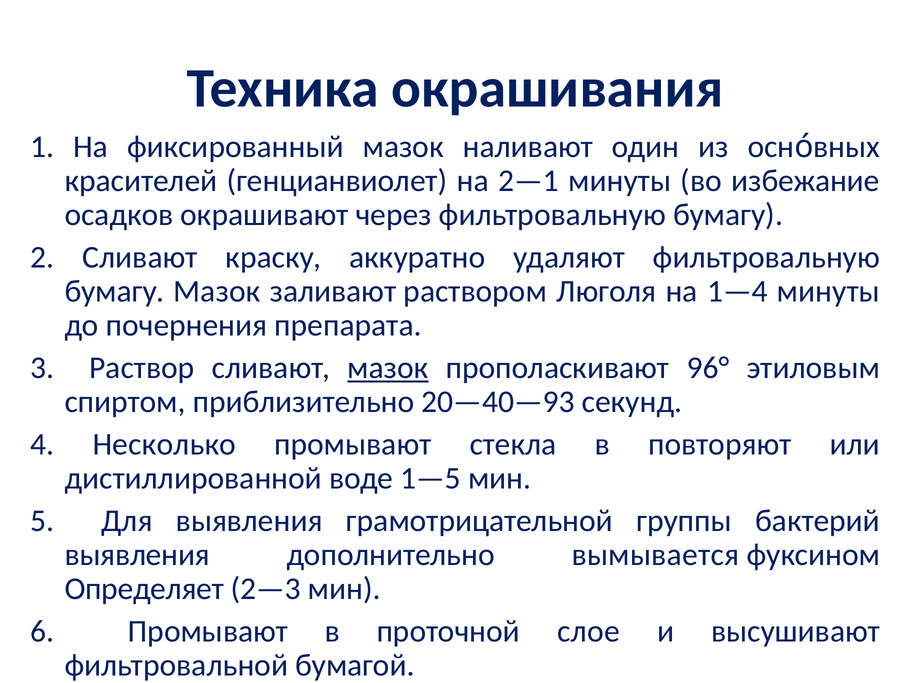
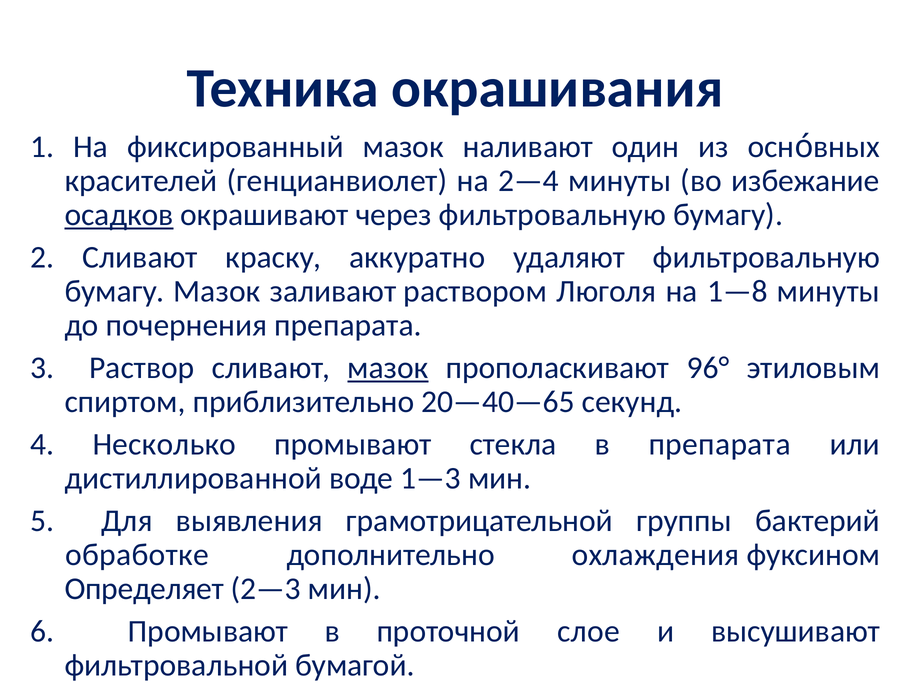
2—1: 2—1 -> 2—4
осадков underline: none -> present
1—4: 1—4 -> 1—8
20—40—93: 20—40—93 -> 20—40—65
в повторяют: повторяют -> препарата
1—5: 1—5 -> 1—3
выявления at (137, 555): выявления -> обработке
вымывается: вымывается -> охлаждения
